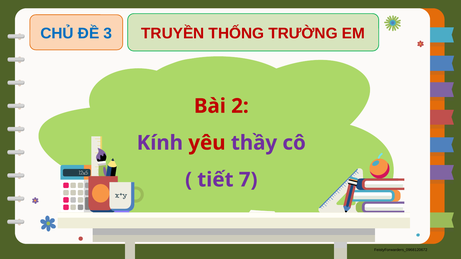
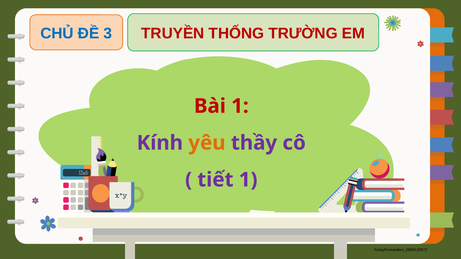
Bài 2: 2 -> 1
yêu colour: red -> orange
tiết 7: 7 -> 1
